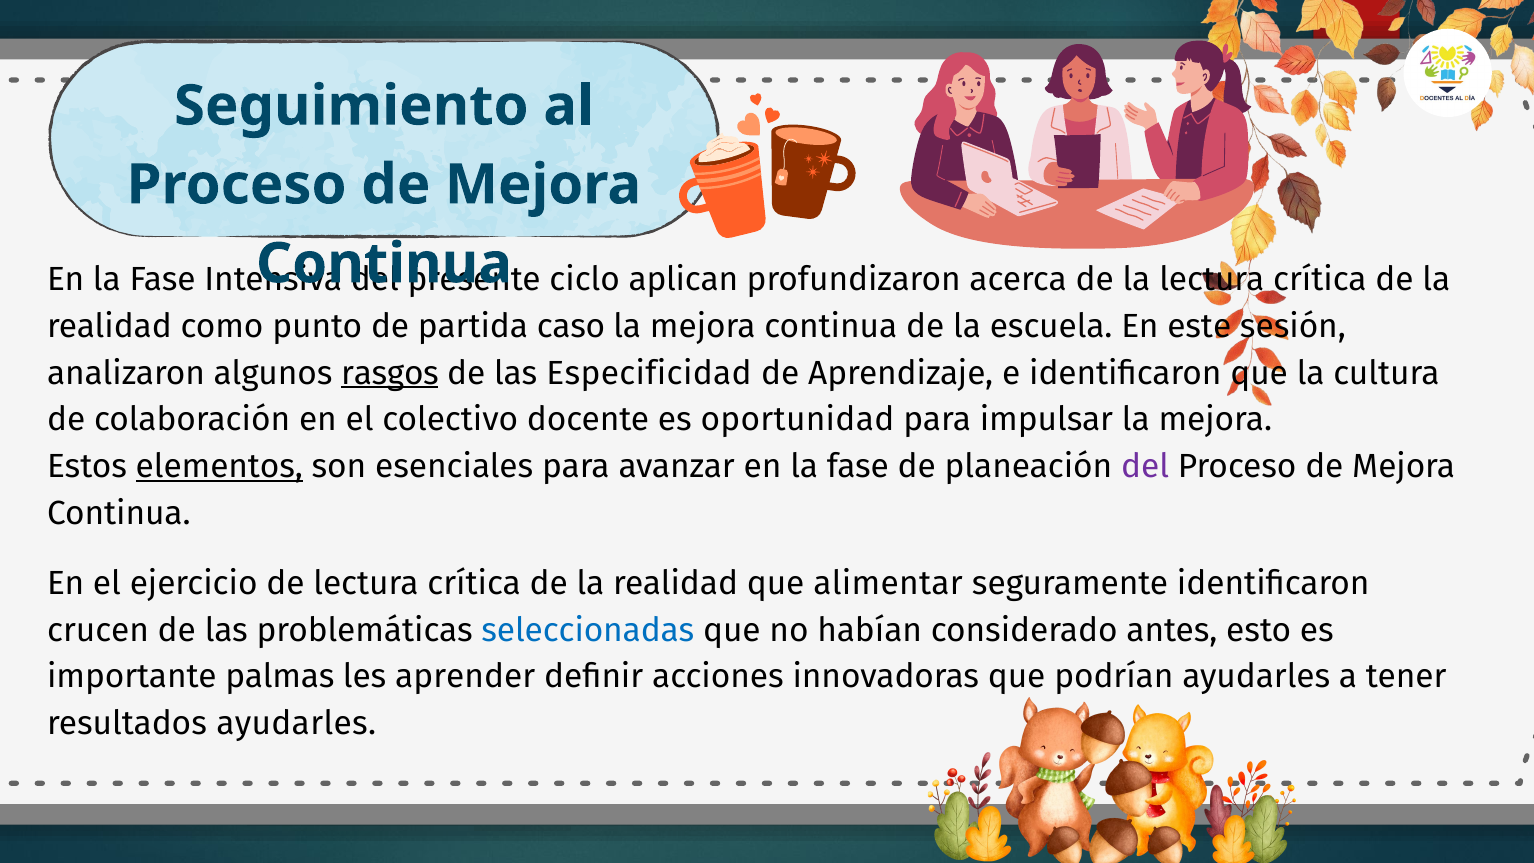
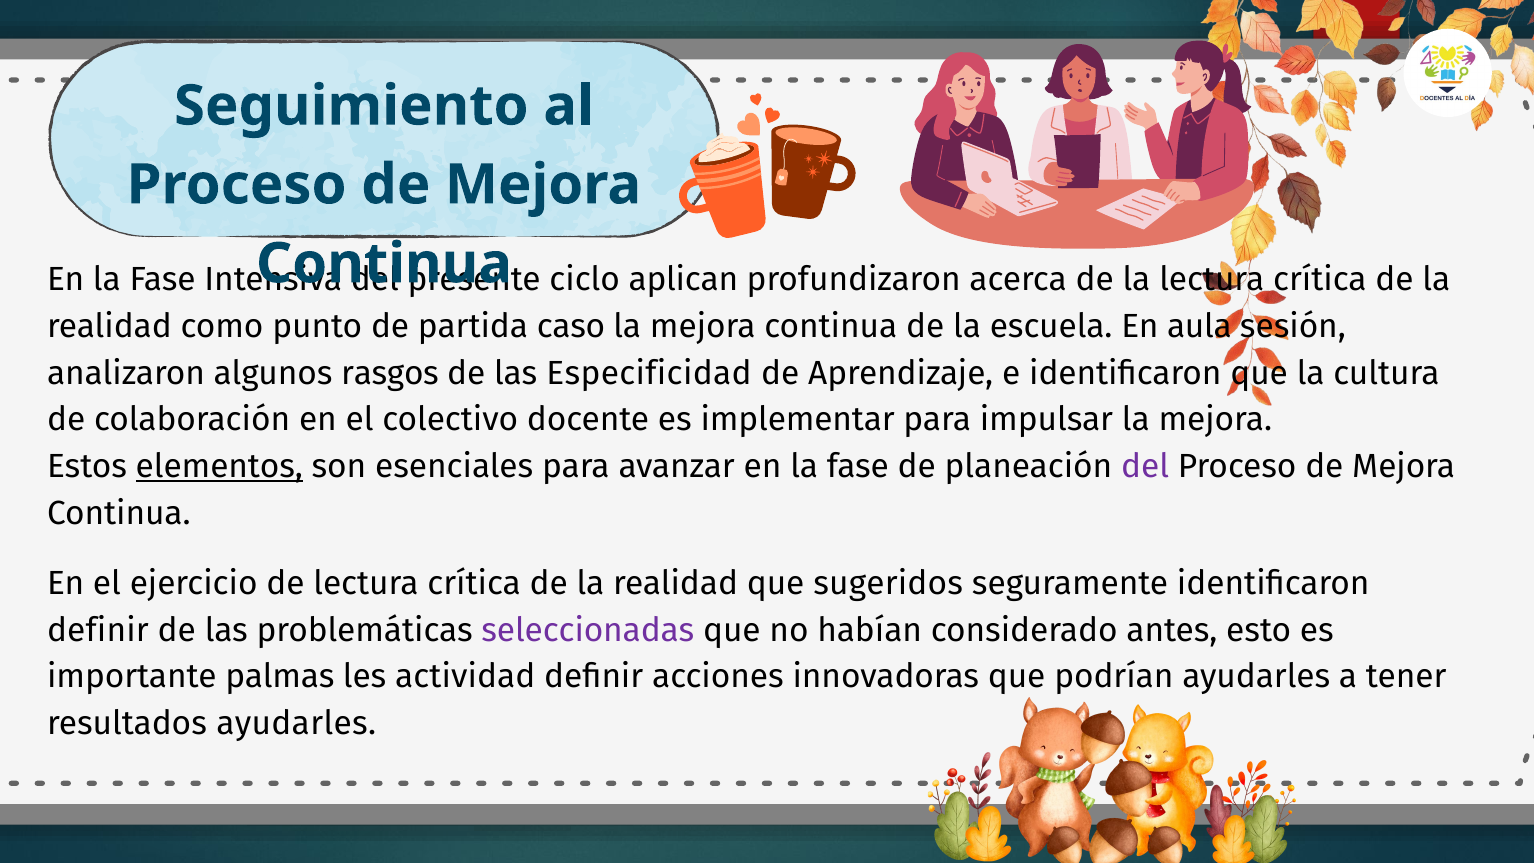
este: este -> aula
rasgos underline: present -> none
oportunidad: oportunidad -> implementar
alimentar: alimentar -> sugeridos
crucen at (98, 630): crucen -> definir
seleccionadas colour: blue -> purple
aprender: aprender -> actividad
